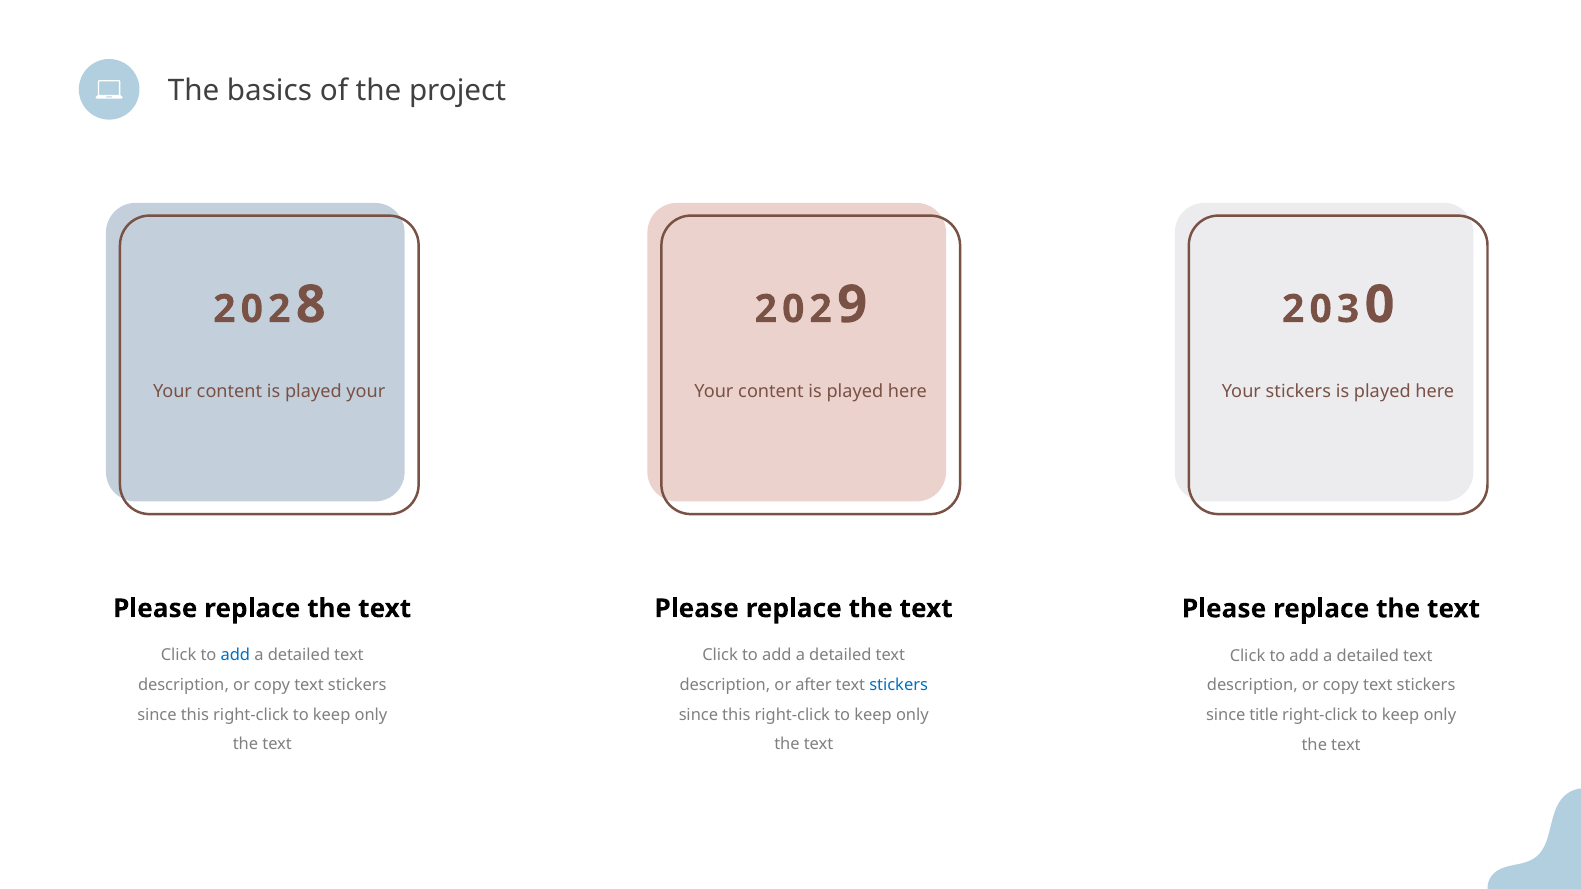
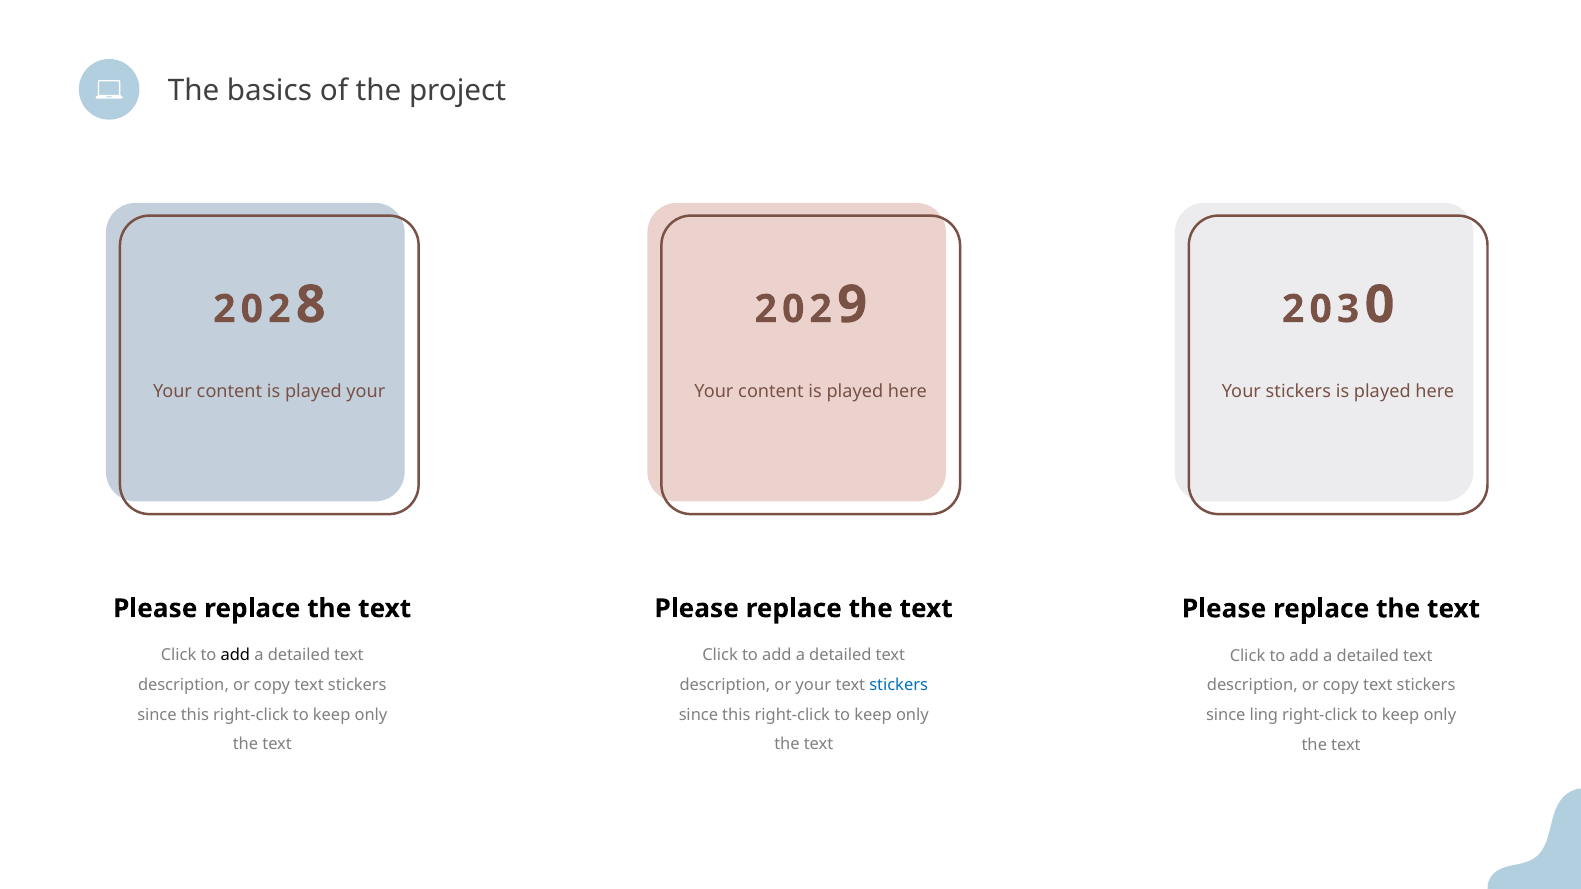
add at (235, 656) colour: blue -> black
or after: after -> your
title: title -> ling
